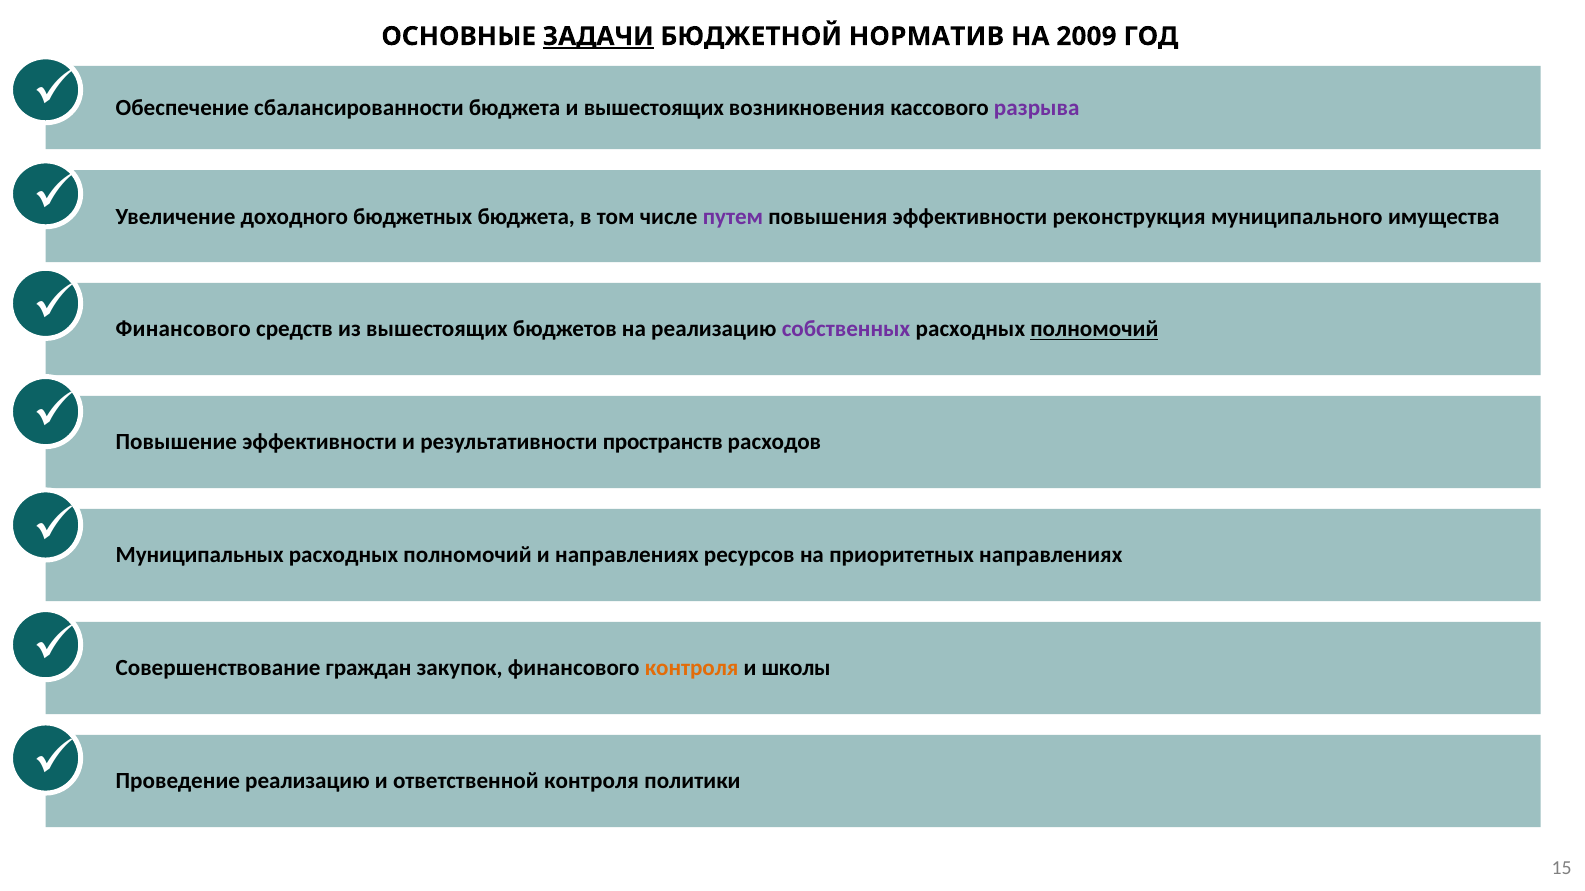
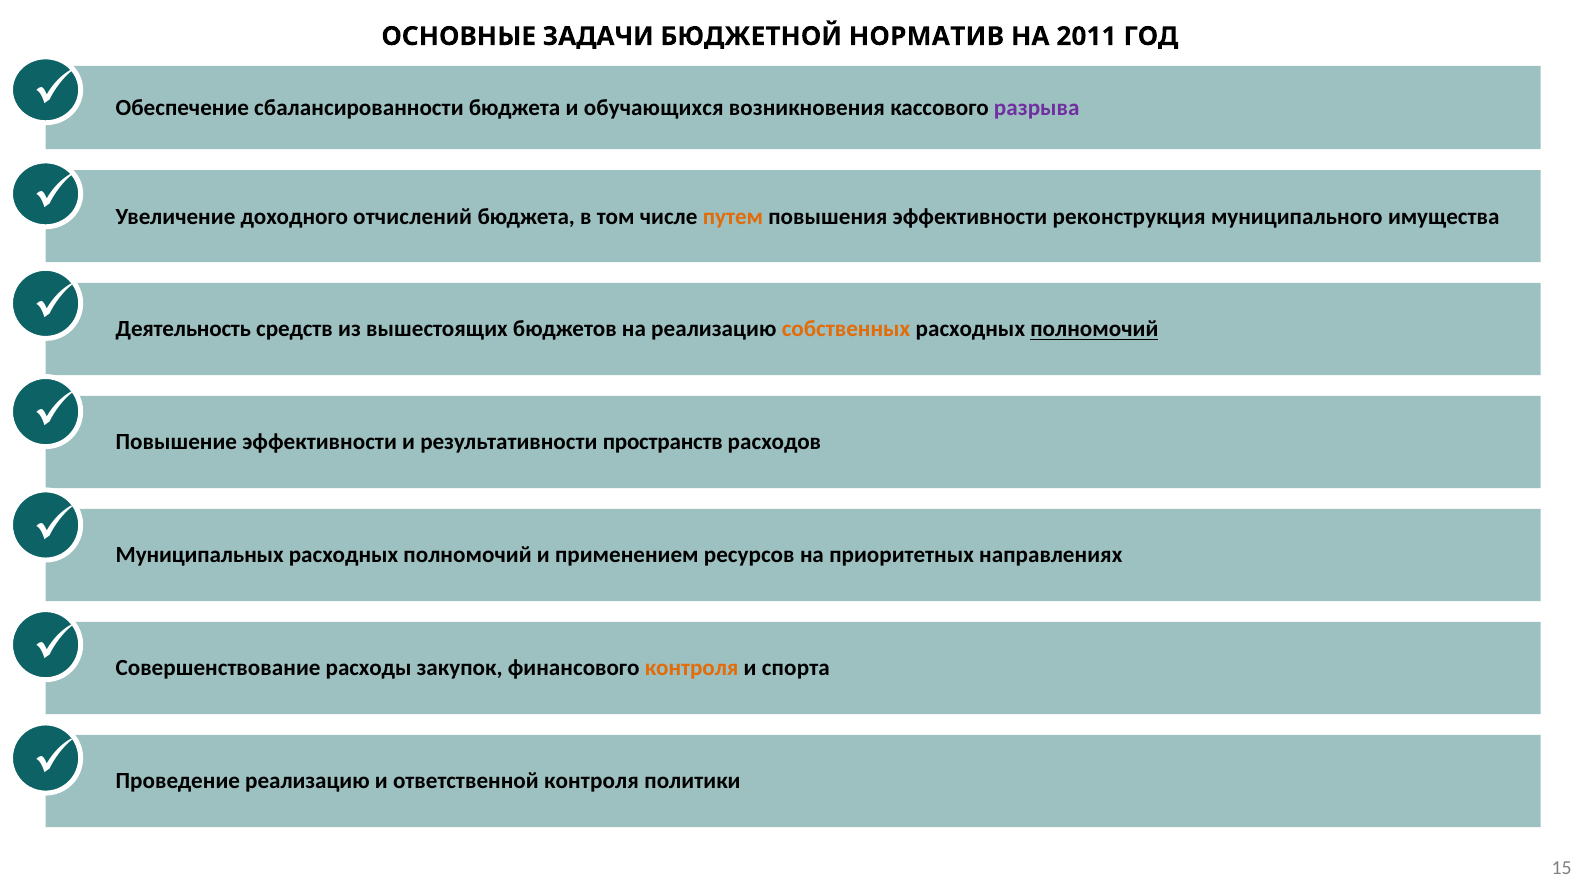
ЗАДАЧИ underline: present -> none
2009: 2009 -> 2011
и вышестоящих: вышестоящих -> обучающихся
бюджетных: бюджетных -> отчислений
путем colour: purple -> orange
Финансового at (183, 330): Финансового -> Деятельность
собственных colour: purple -> orange
и направлениях: направлениях -> применением
граждан: граждан -> расходы
школы: школы -> спорта
